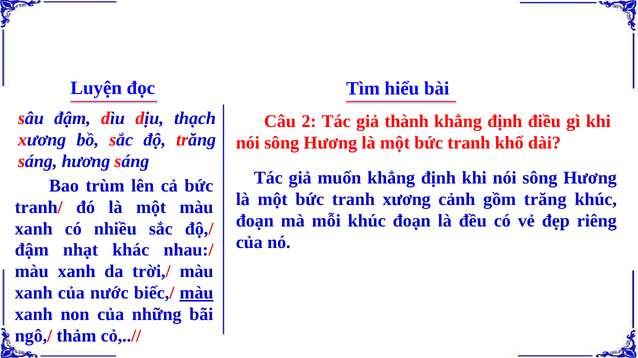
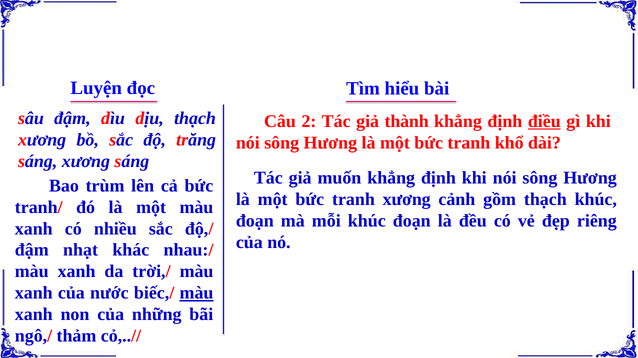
điều underline: none -> present
sáng hương: hương -> xương
gồm trăng: trăng -> thạch
